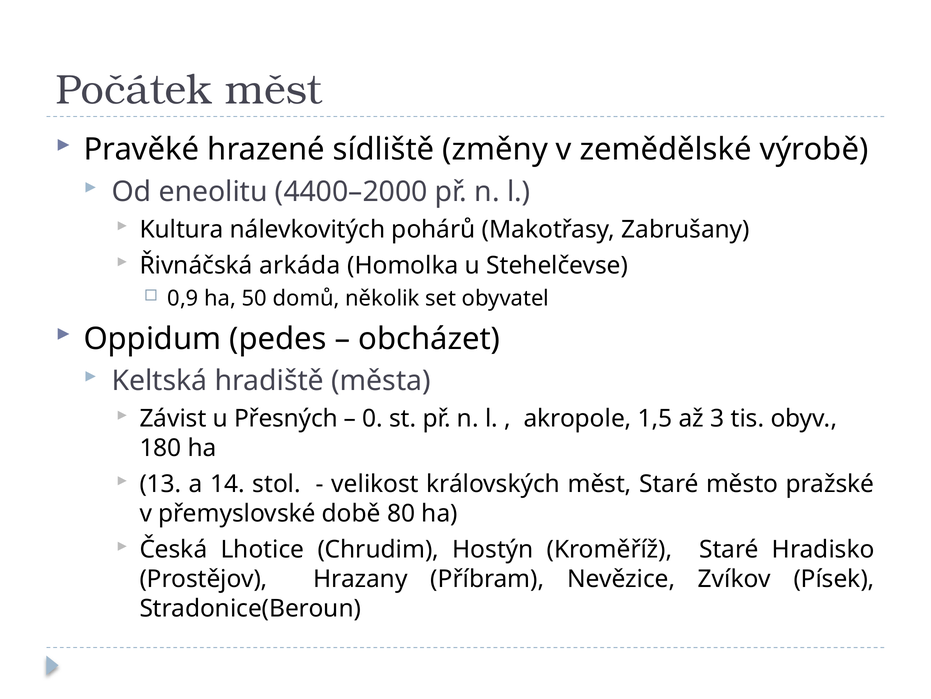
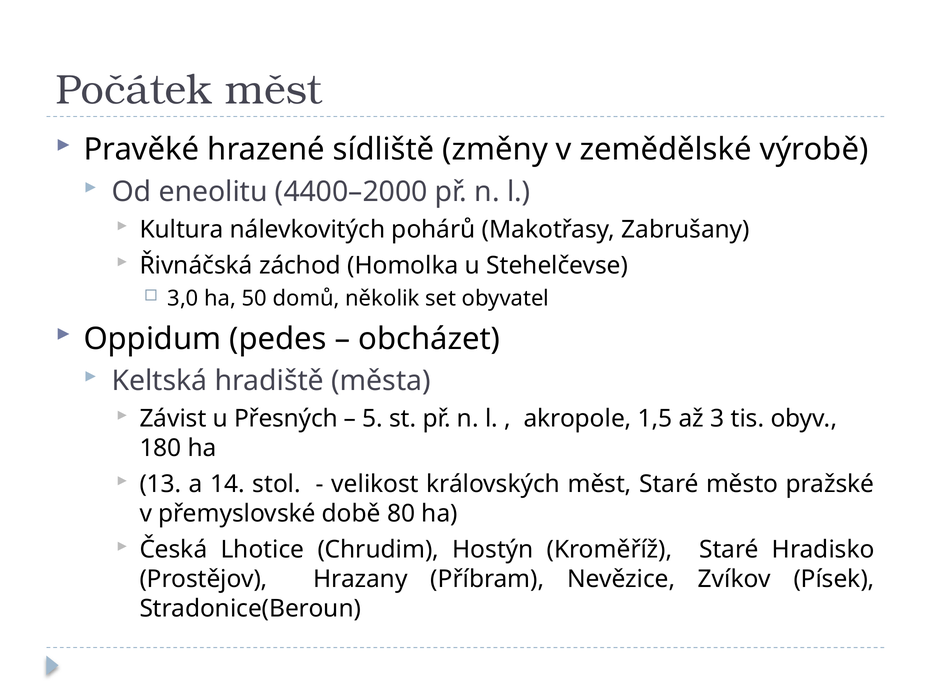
arkáda: arkáda -> záchod
0,9: 0,9 -> 3,0
0: 0 -> 5
